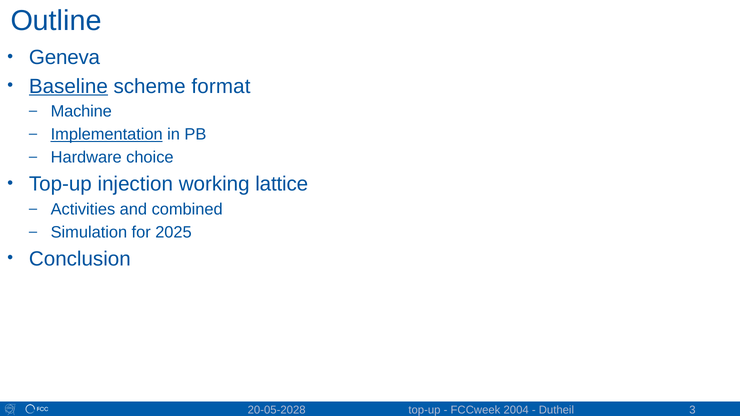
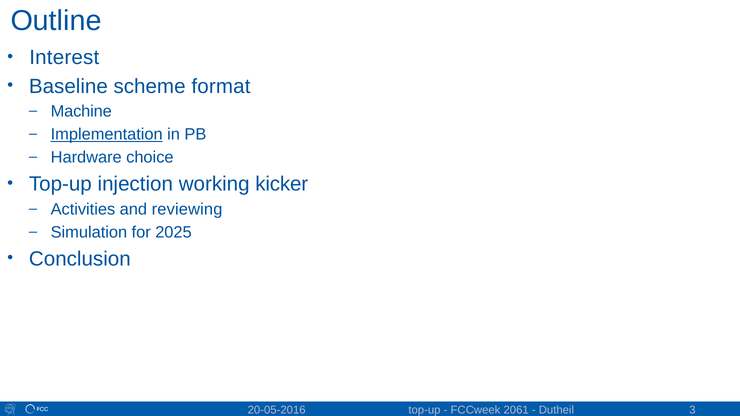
Geneva: Geneva -> Interest
Baseline underline: present -> none
lattice: lattice -> kicker
combined: combined -> reviewing
20-05-2028: 20-05-2028 -> 20-05-2016
2004: 2004 -> 2061
